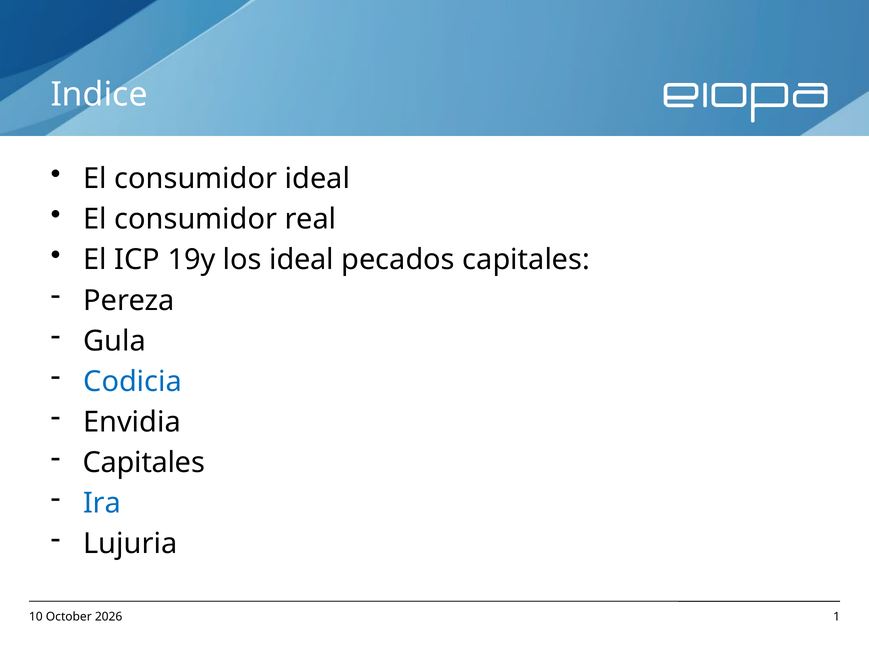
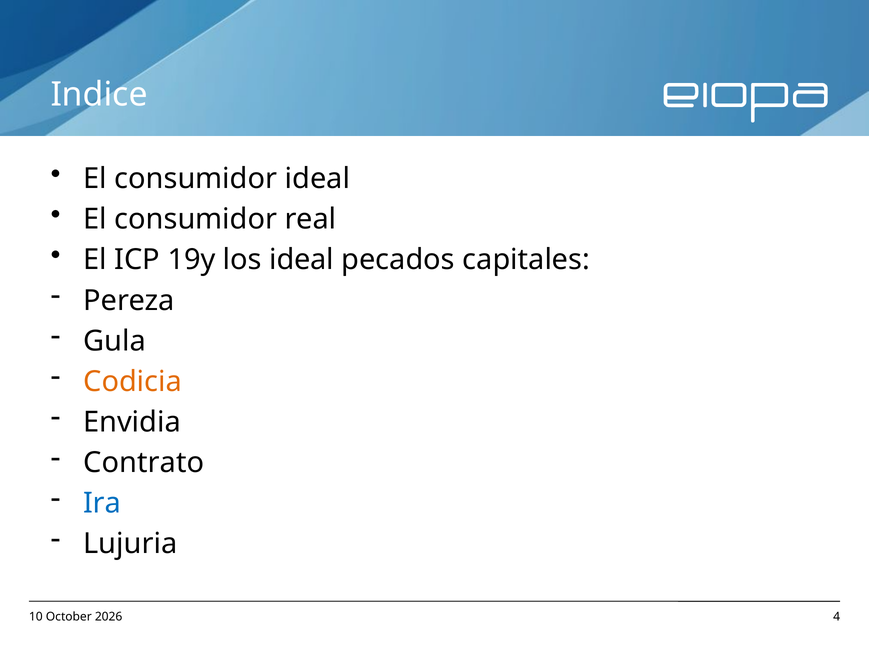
Codicia colour: blue -> orange
Capitales at (144, 463): Capitales -> Contrato
1: 1 -> 4
